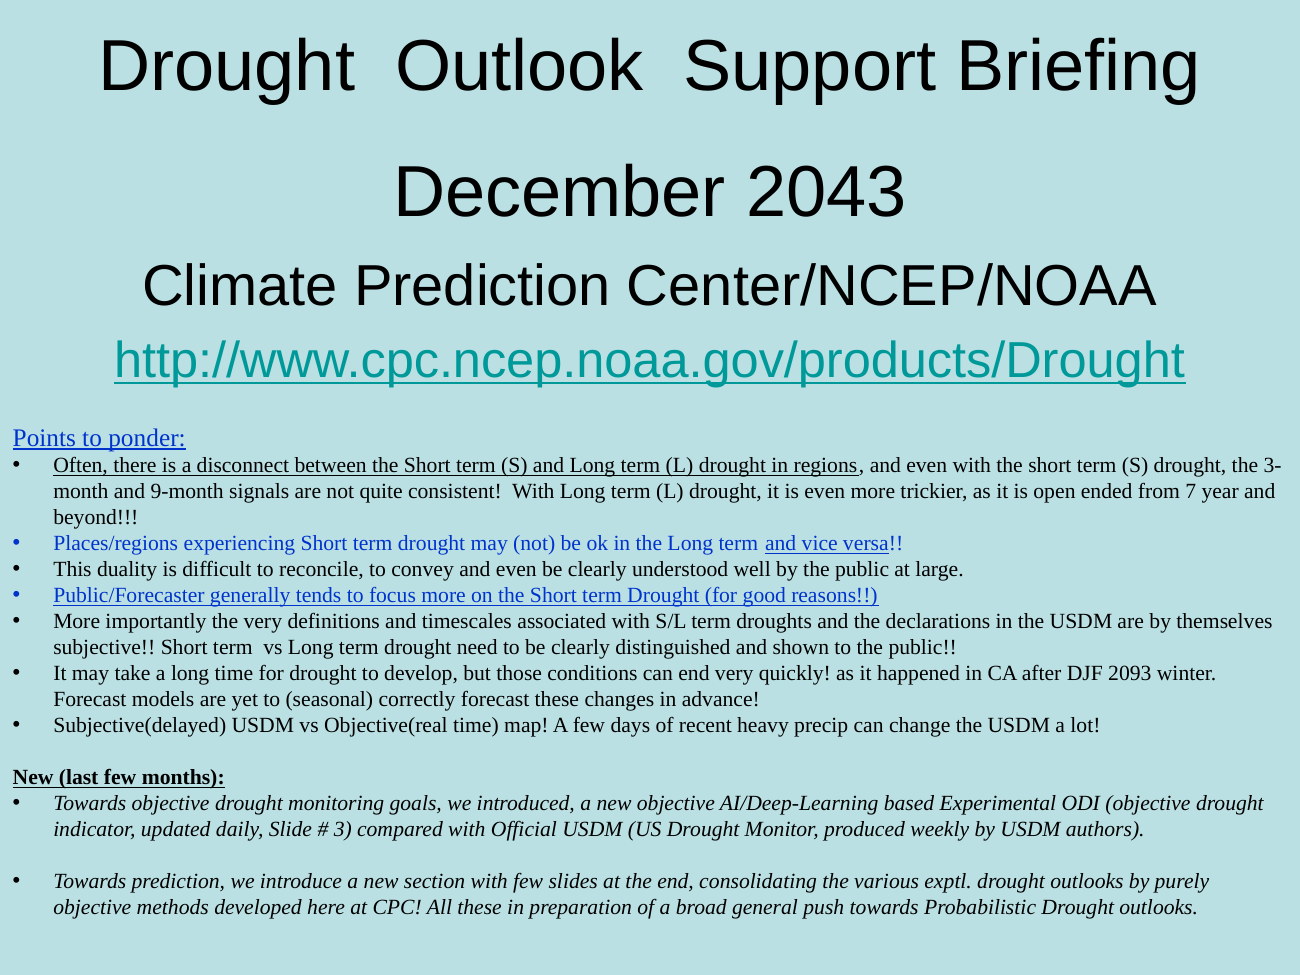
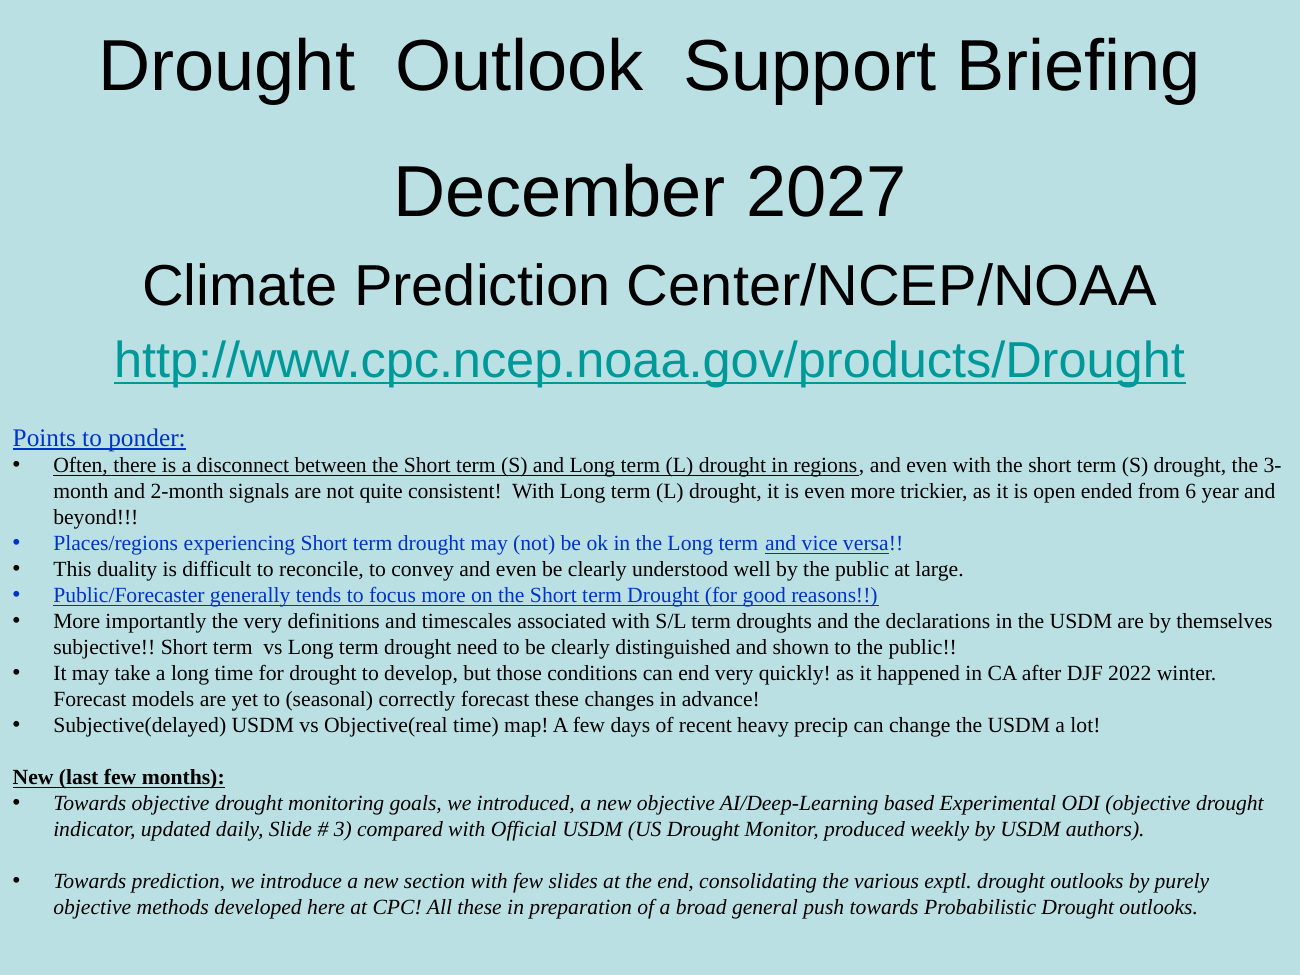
2043: 2043 -> 2027
9-month: 9-month -> 2-month
7: 7 -> 6
2093: 2093 -> 2022
